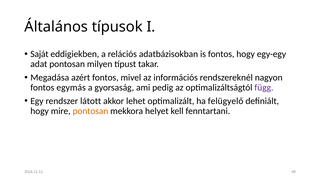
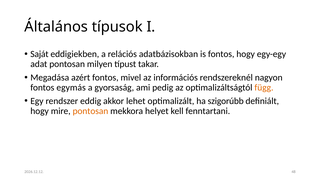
függ colour: purple -> orange
látott: látott -> eddig
felügyelő: felügyelő -> szigorúbb
